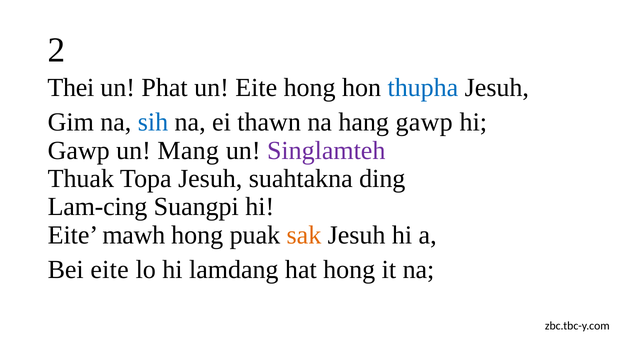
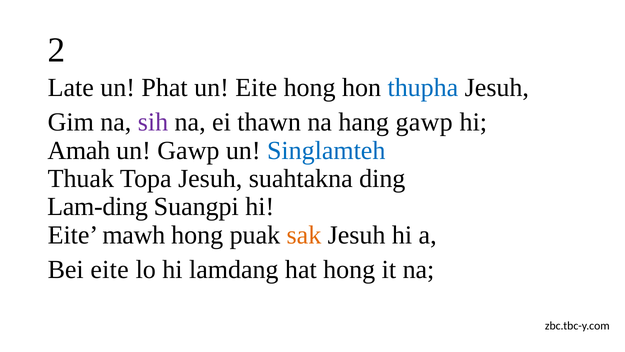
Thei: Thei -> Late
sih colour: blue -> purple
Gawp at (79, 150): Gawp -> Amah
un Mang: Mang -> Gawp
Singlamteh colour: purple -> blue
Lam-cing: Lam-cing -> Lam-ding
